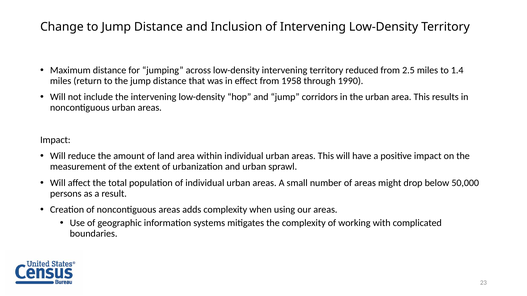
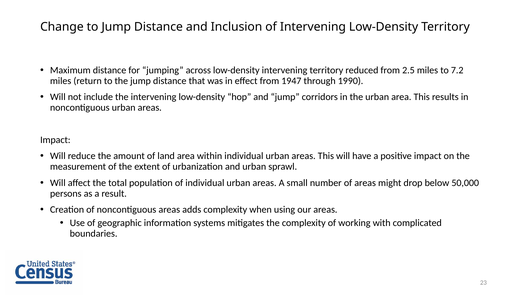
1.4: 1.4 -> 7.2
1958: 1958 -> 1947
